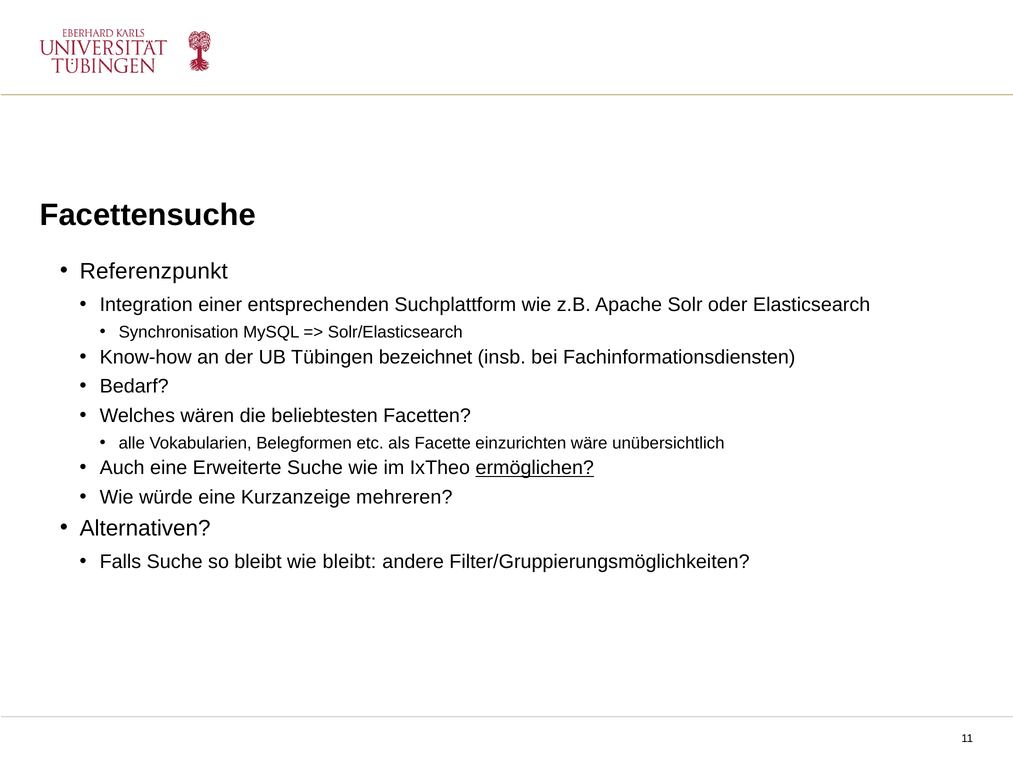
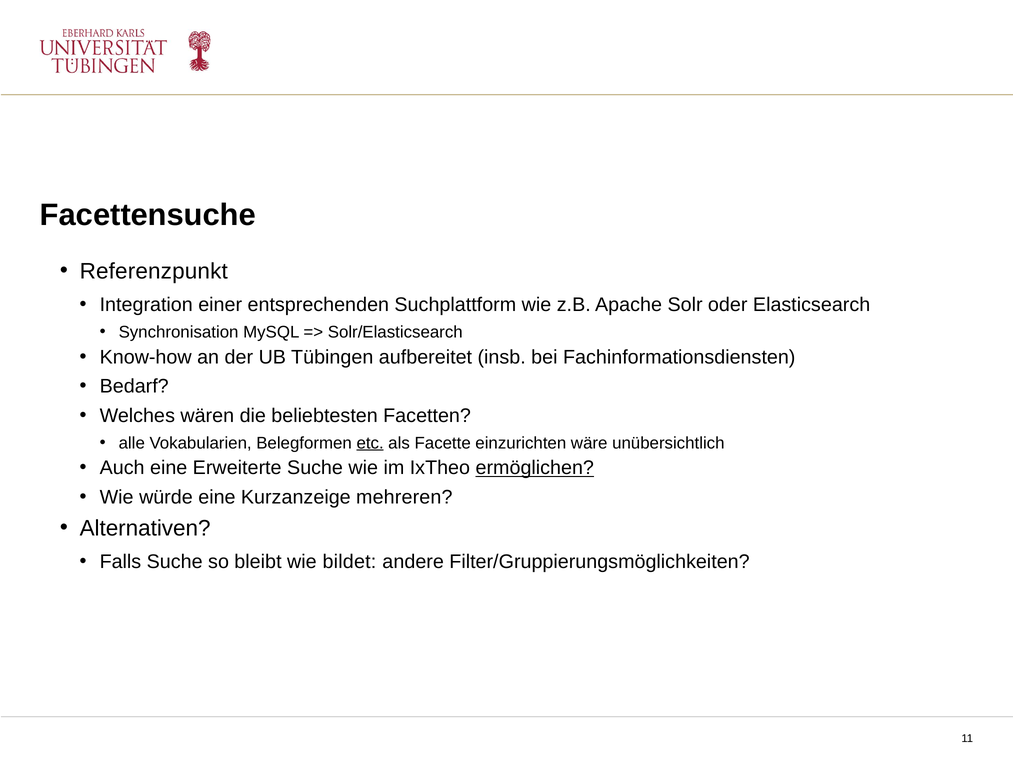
bezeichnet: bezeichnet -> aufbereitet
etc underline: none -> present
wie bleibt: bleibt -> bildet
